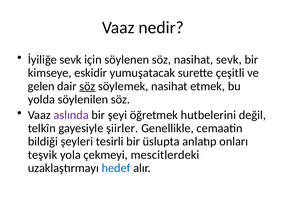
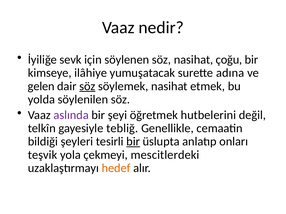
nasihat sevk: sevk -> çoğu
eskidir: eskidir -> ilâhiye
çeşitli: çeşitli -> adına
şiirler: şiirler -> tebliğ
bir at (133, 142) underline: none -> present
hedef colour: blue -> orange
